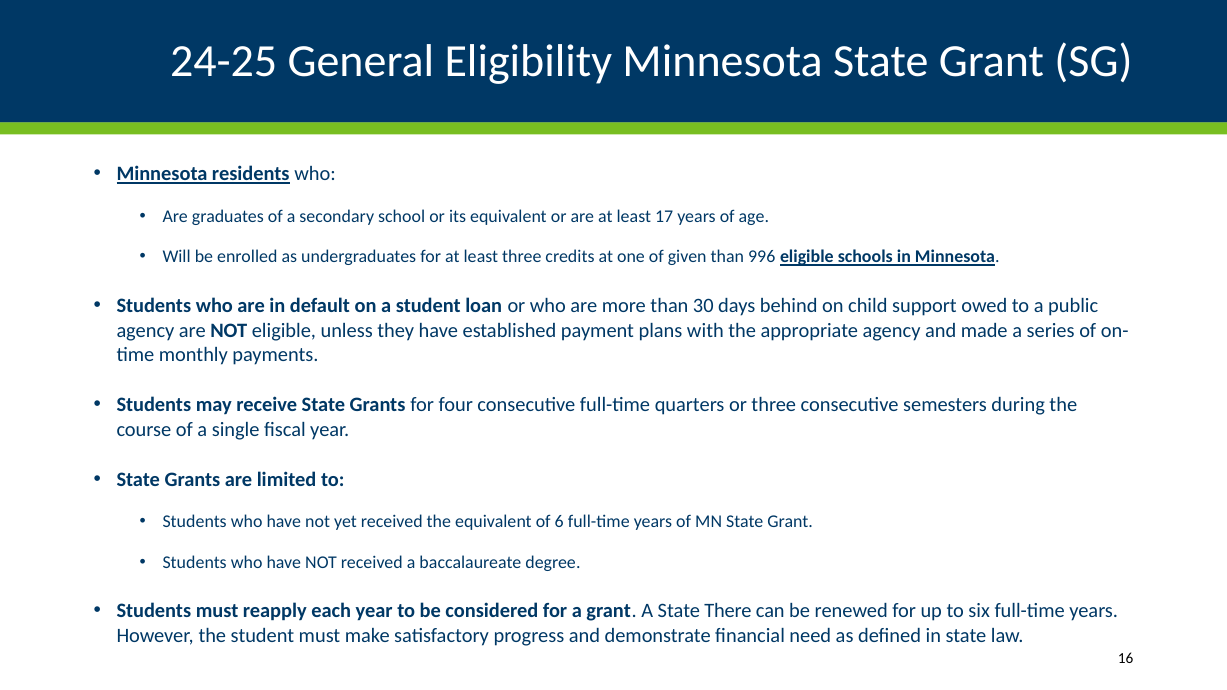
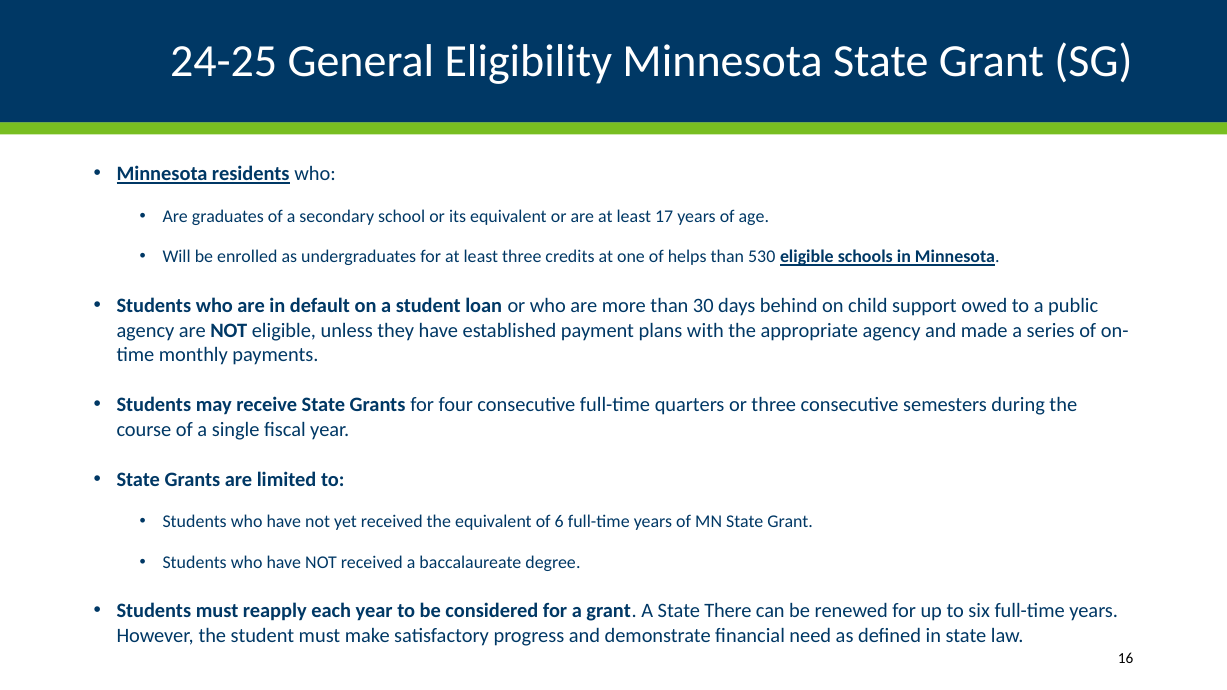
given: given -> helps
996: 996 -> 530
